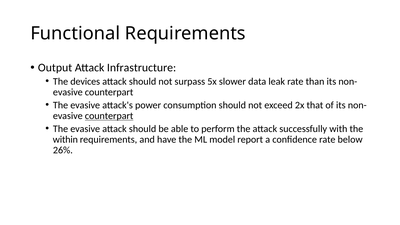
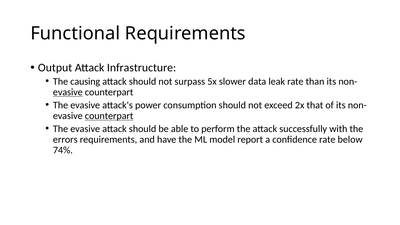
devices: devices -> causing
evasive at (68, 92) underline: none -> present
within: within -> errors
26%: 26% -> 74%
